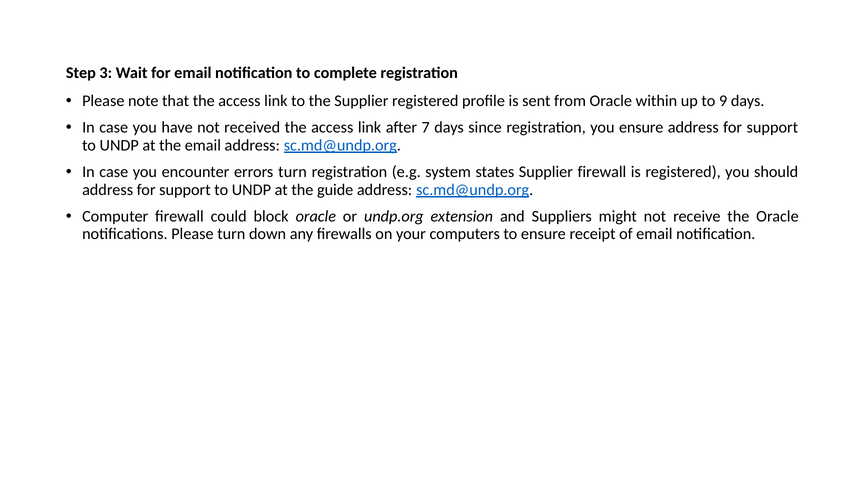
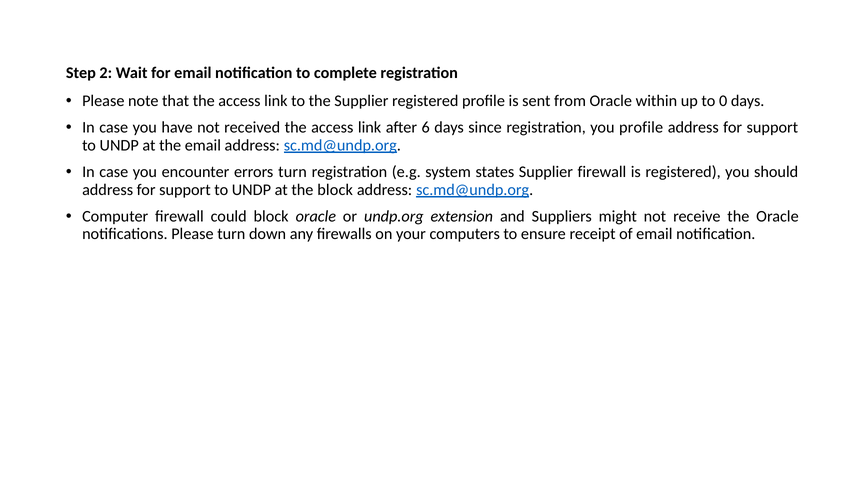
3: 3 -> 2
9: 9 -> 0
7: 7 -> 6
you ensure: ensure -> profile
the guide: guide -> block
